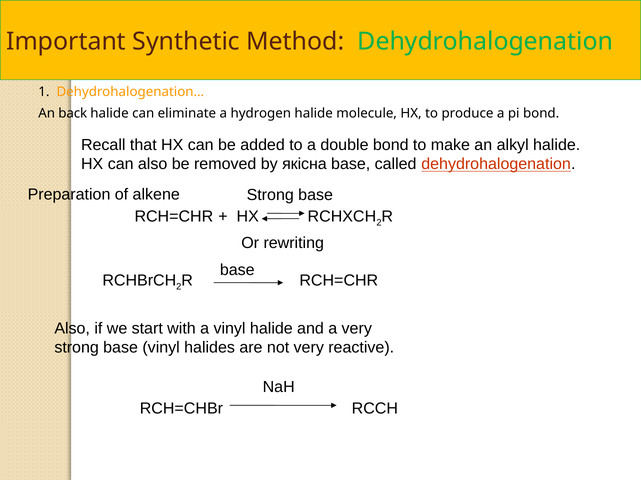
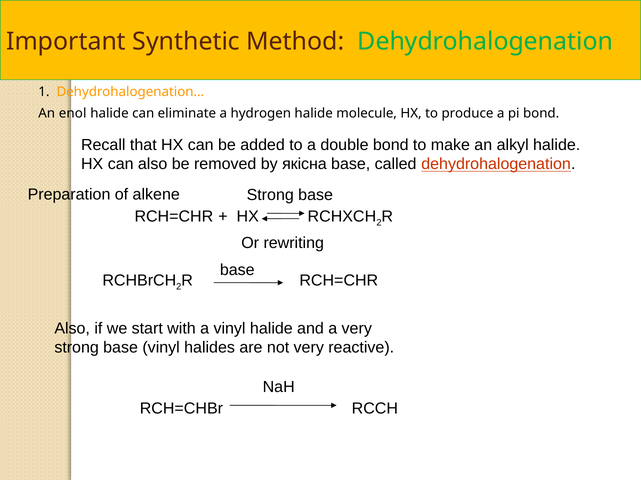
back: back -> enol
